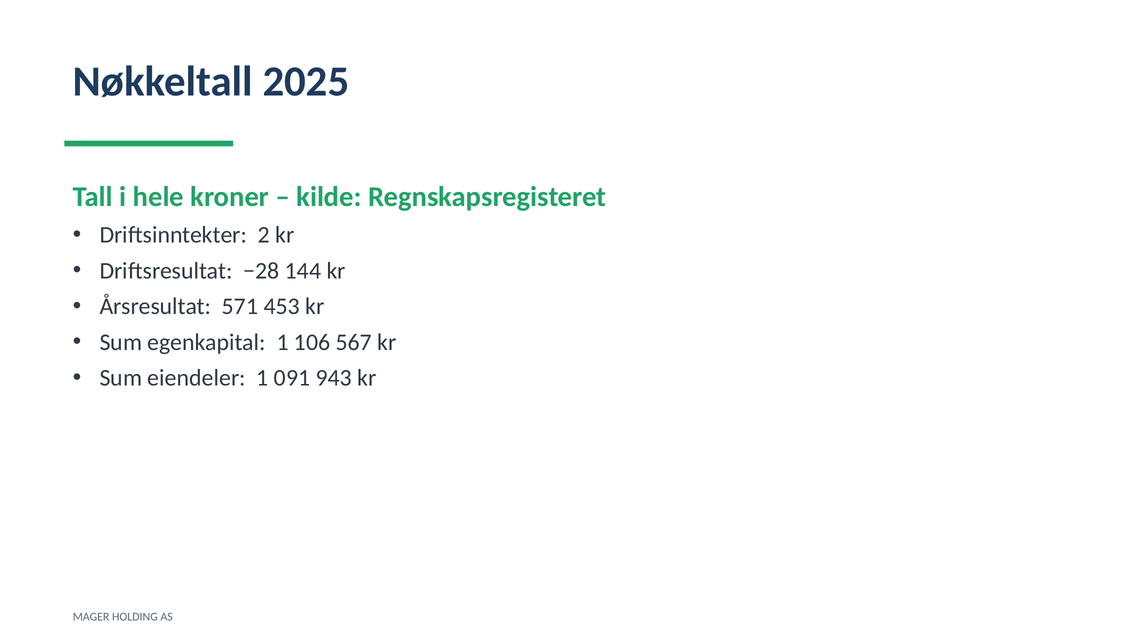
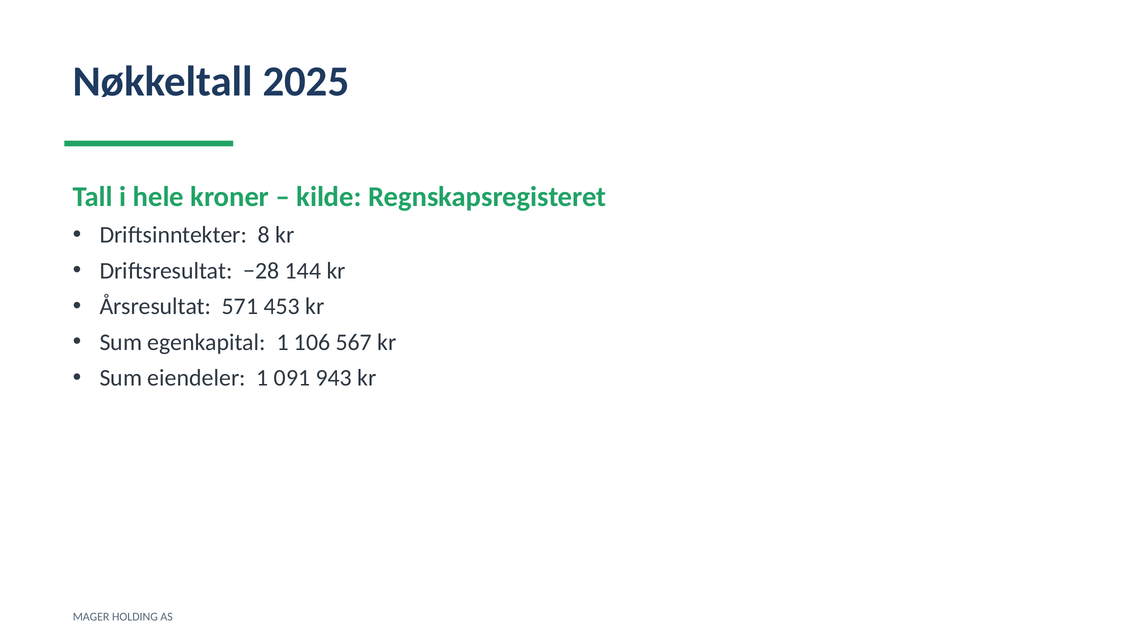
2: 2 -> 8
